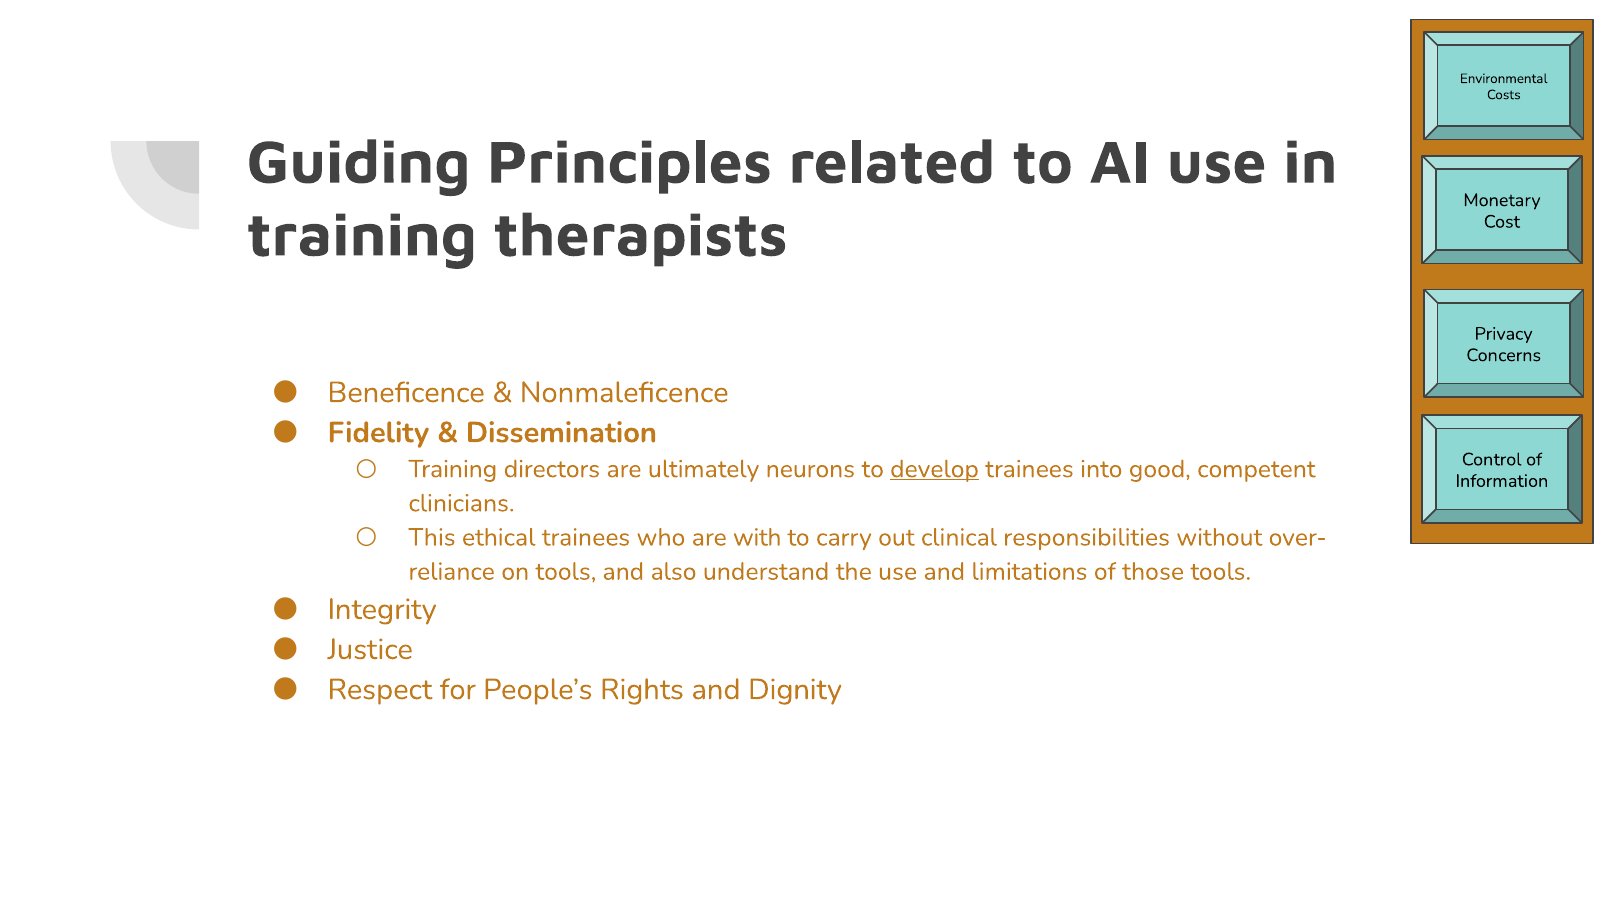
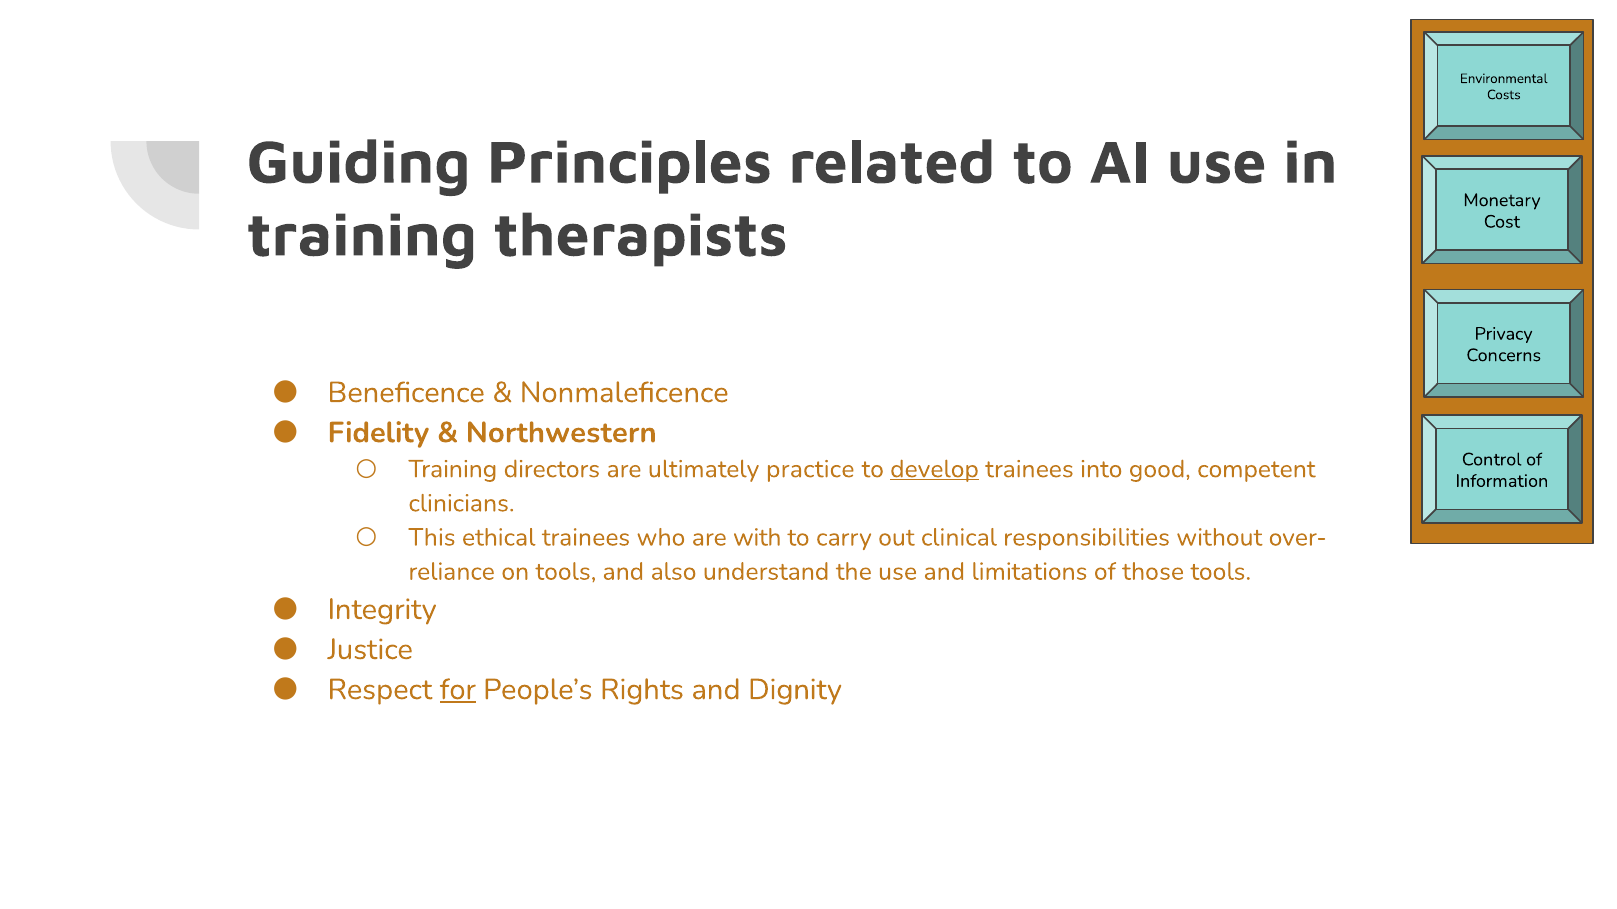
Dissemination: Dissemination -> Northwestern
neurons: neurons -> practice
for underline: none -> present
